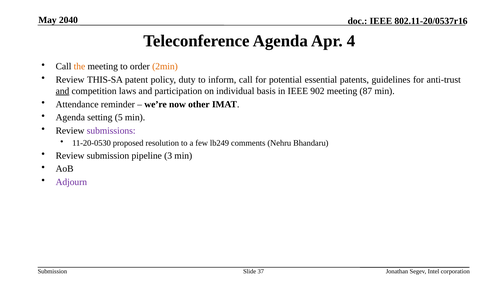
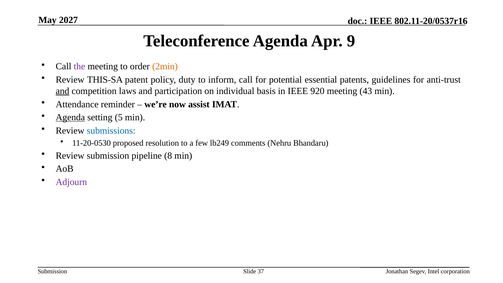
2040: 2040 -> 2027
4: 4 -> 9
the colour: orange -> purple
902: 902 -> 920
87: 87 -> 43
other: other -> assist
Agenda at (70, 117) underline: none -> present
submissions colour: purple -> blue
3: 3 -> 8
